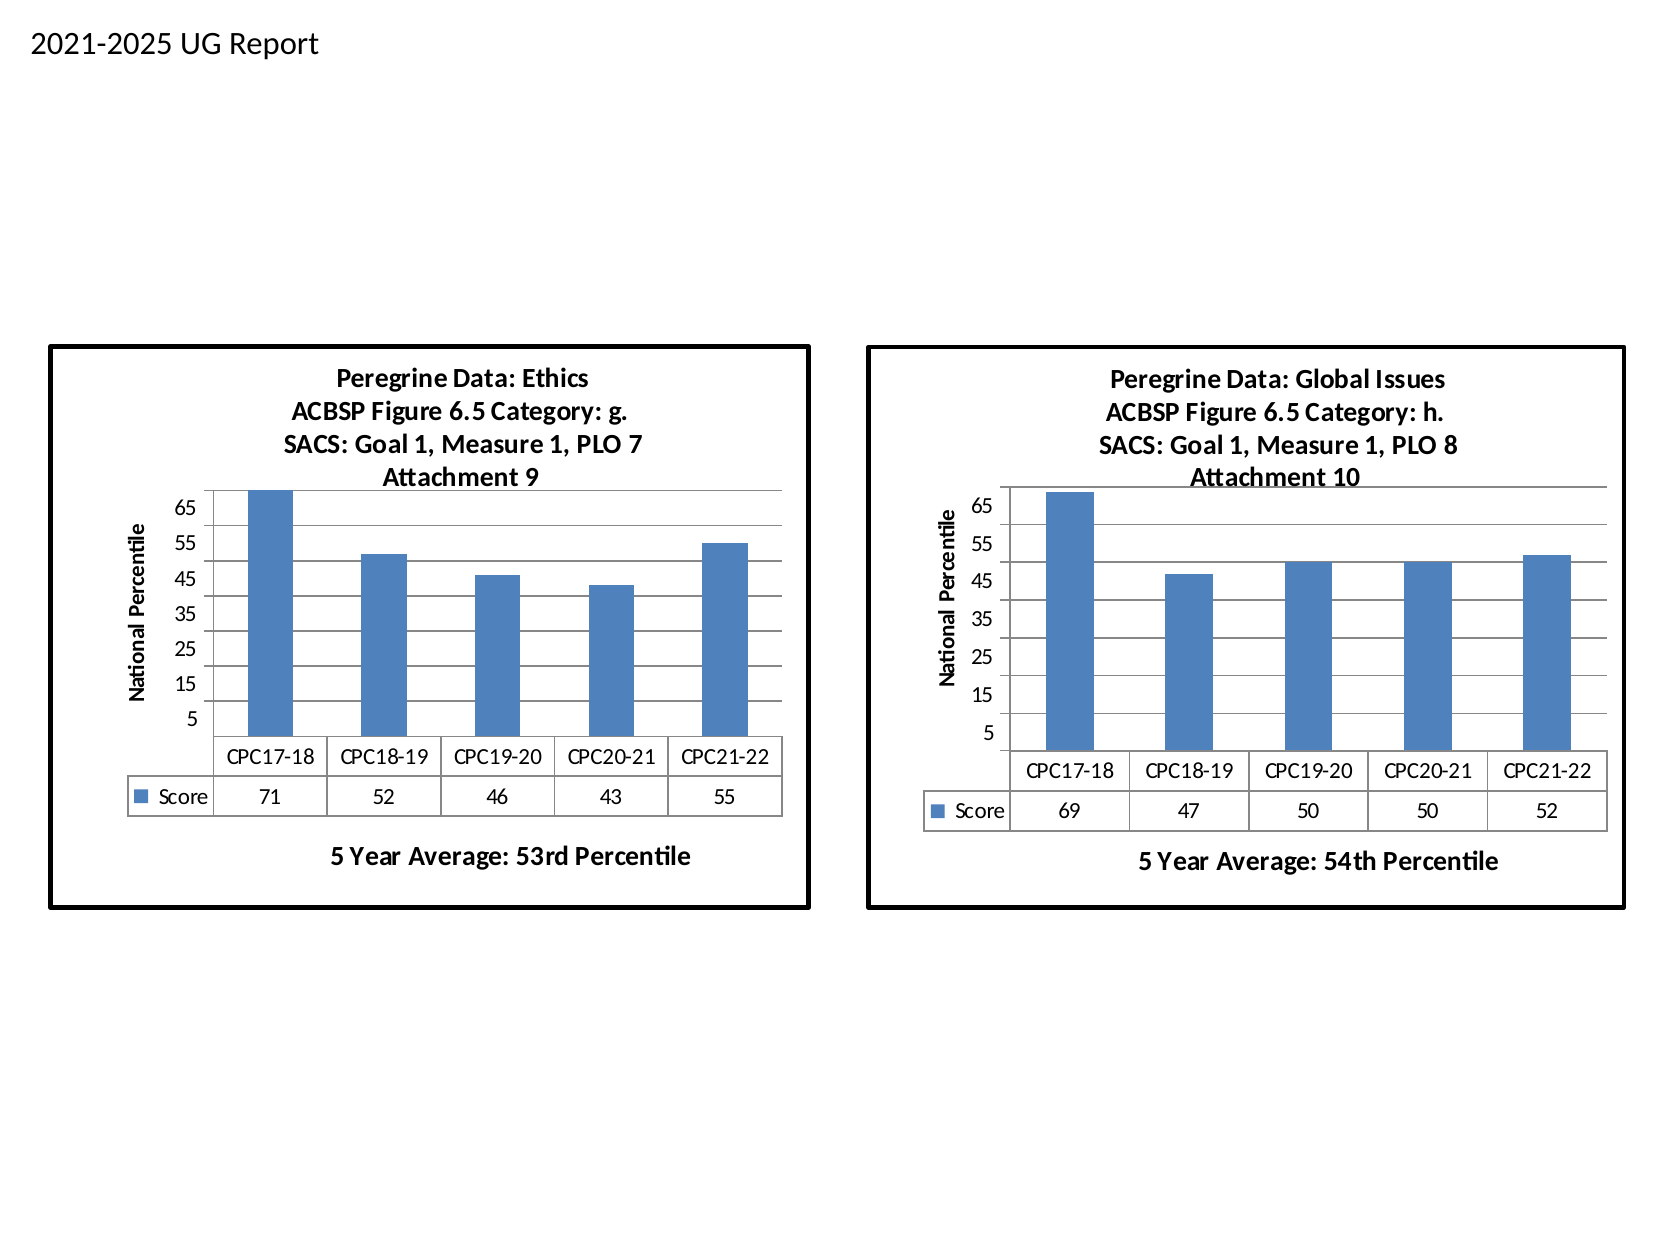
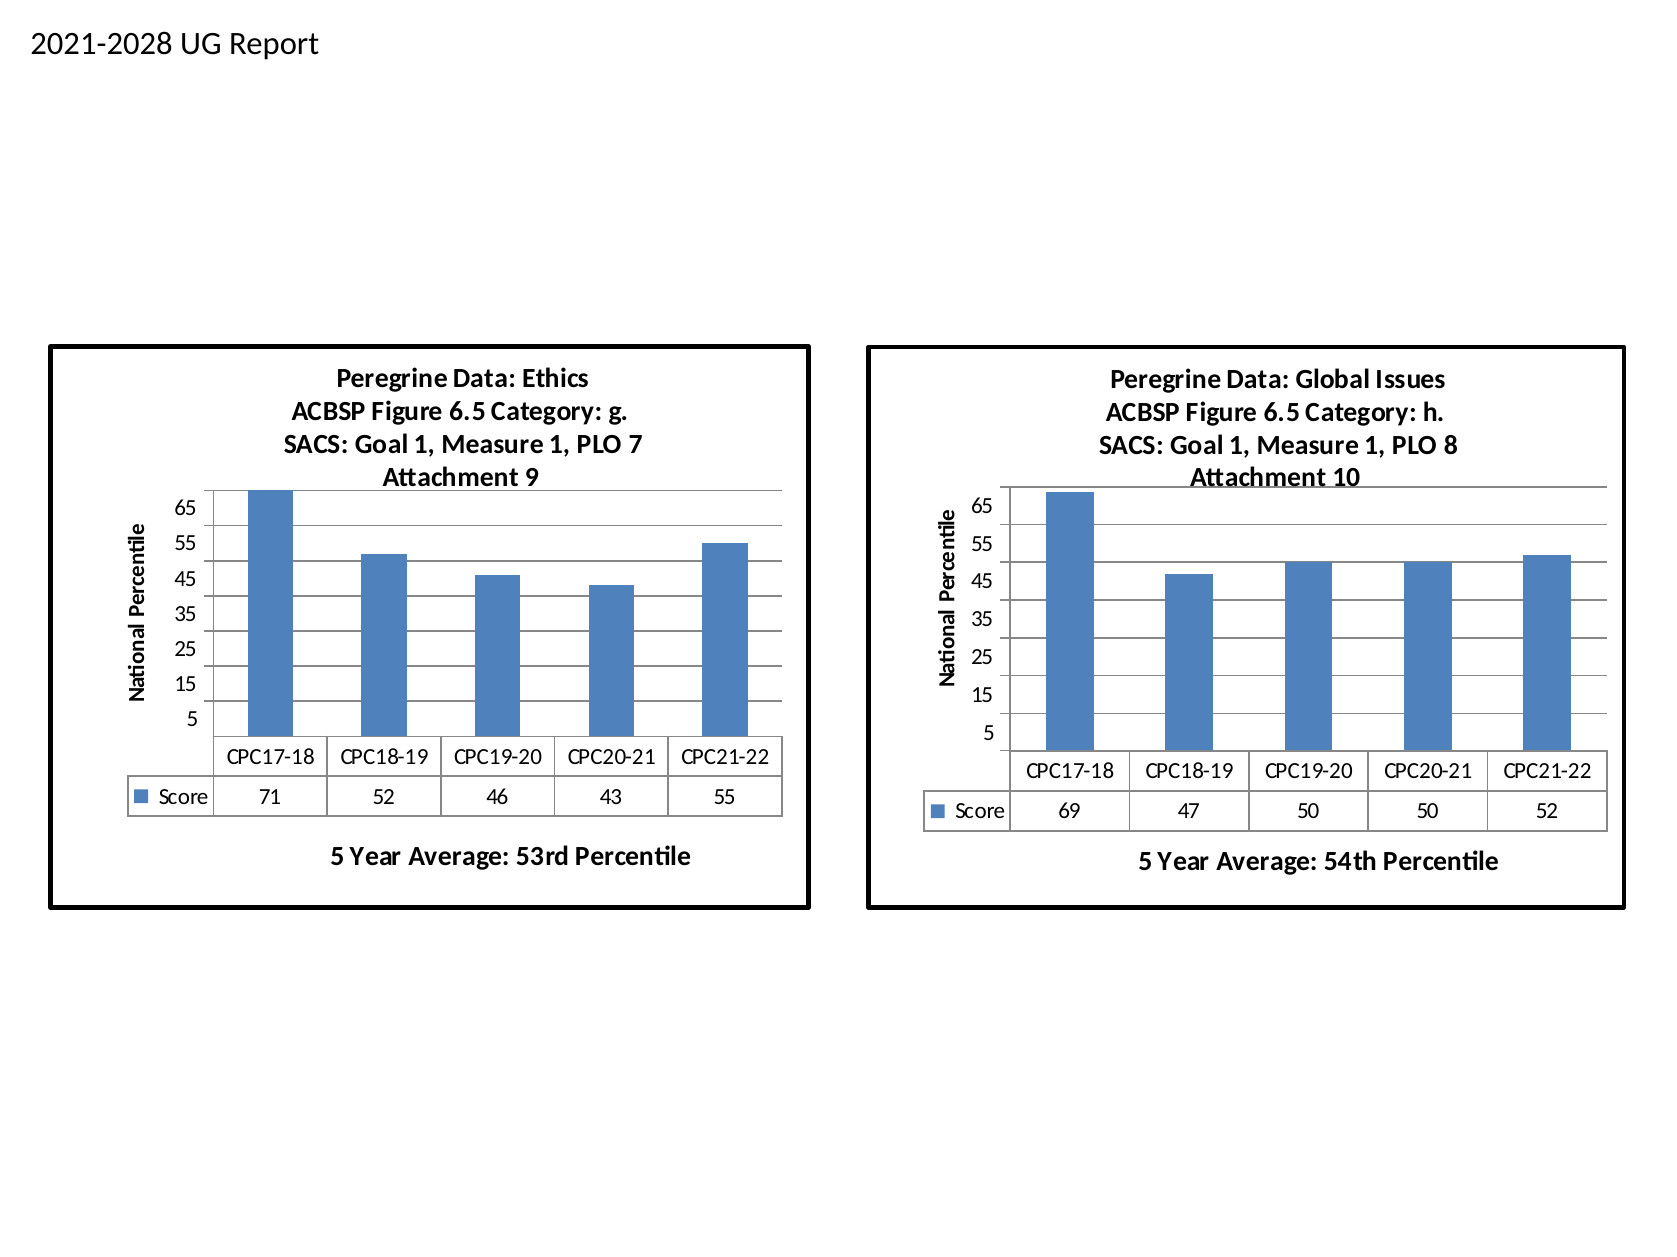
2021-2025: 2021-2025 -> 2021-2028
